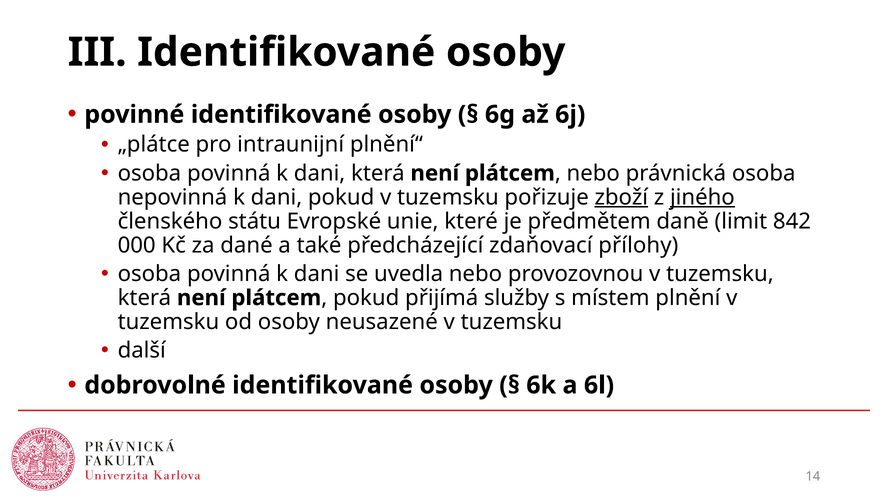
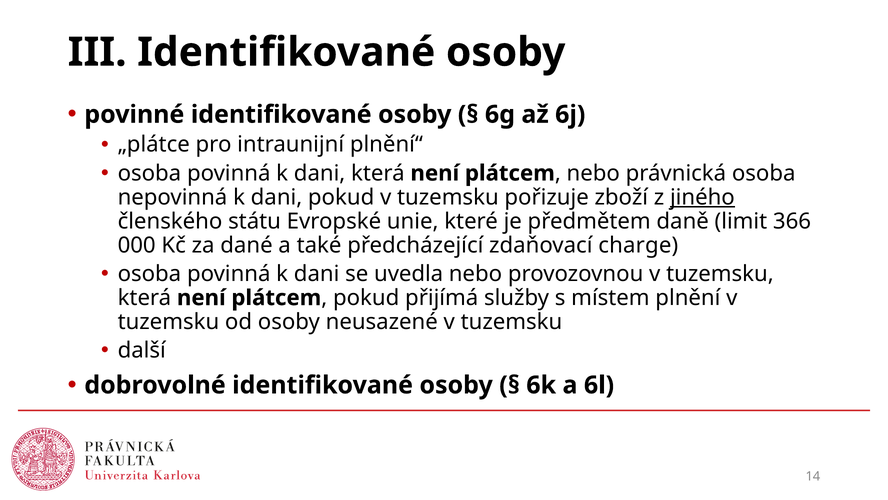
zboží underline: present -> none
842: 842 -> 366
přílohy: přílohy -> charge
